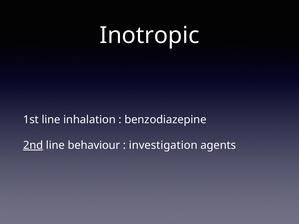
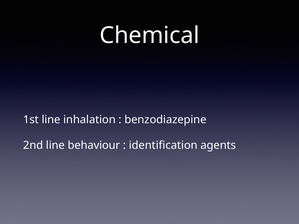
Inotropic: Inotropic -> Chemical
2nd underline: present -> none
investigation: investigation -> identification
